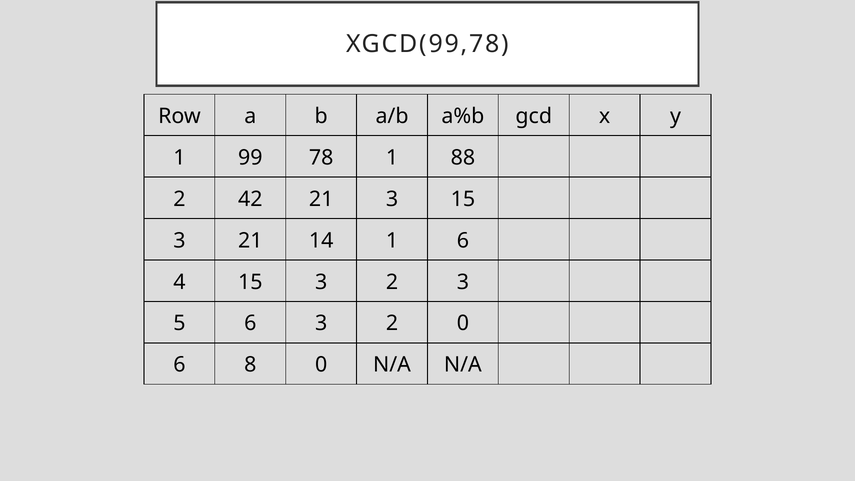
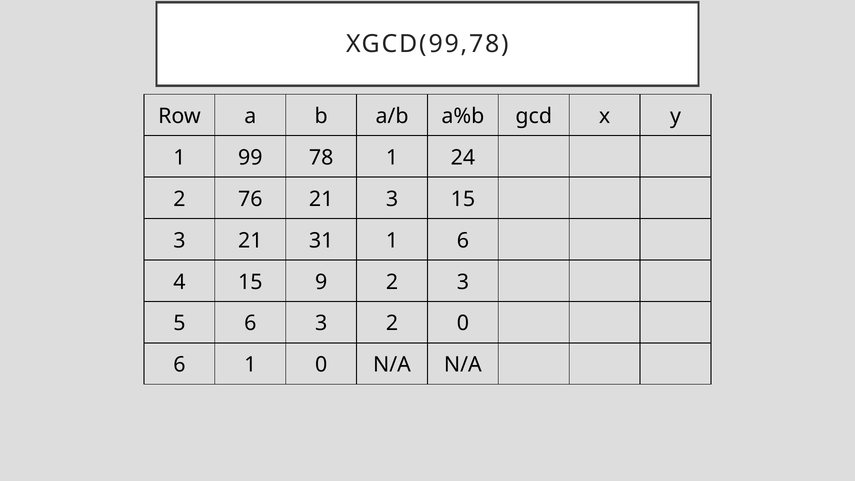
88: 88 -> 24
42: 42 -> 76
14: 14 -> 31
4 15 3: 3 -> 9
6 8: 8 -> 1
